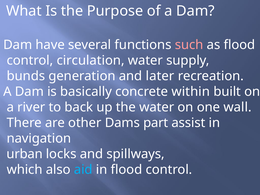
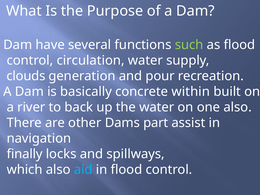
such colour: pink -> light green
bunds: bunds -> clouds
later: later -> pour
one wall: wall -> also
urban: urban -> finally
